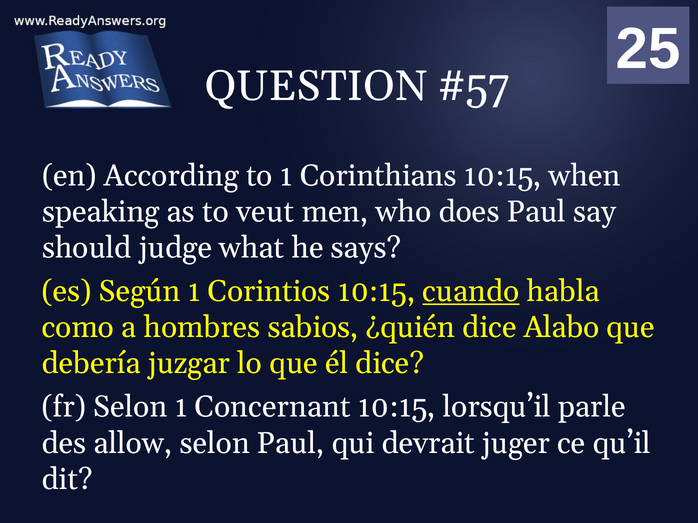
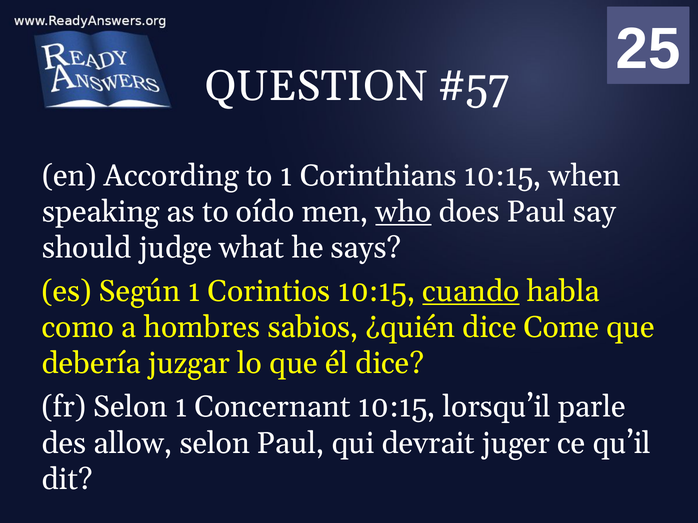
veut: veut -> oído
who underline: none -> present
Alabo: Alabo -> Come
